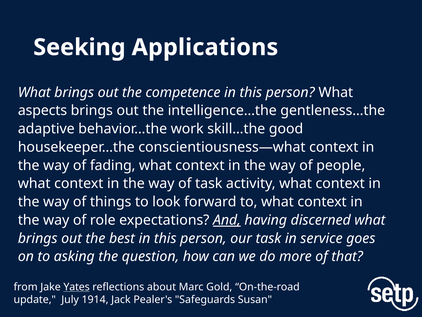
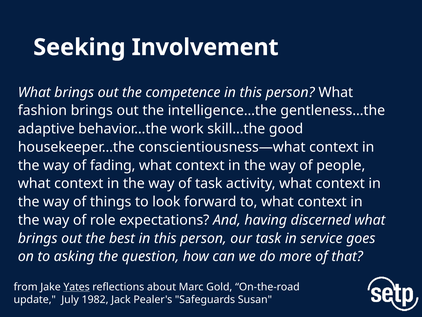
Applications: Applications -> Involvement
aspects: aspects -> fashion
And underline: present -> none
1914: 1914 -> 1982
